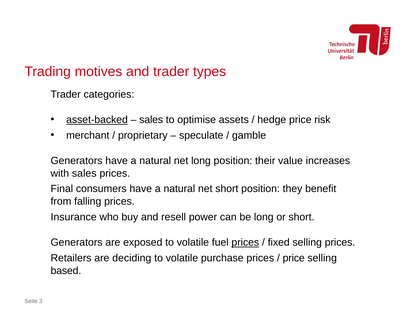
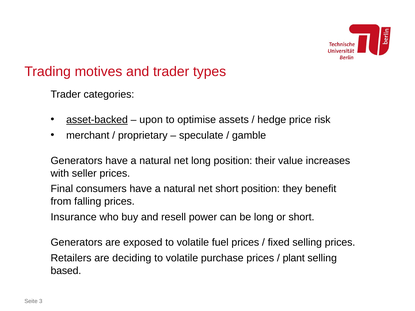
sales at (151, 120): sales -> upon
with sales: sales -> seller
prices at (245, 243) underline: present -> none
price at (294, 258): price -> plant
